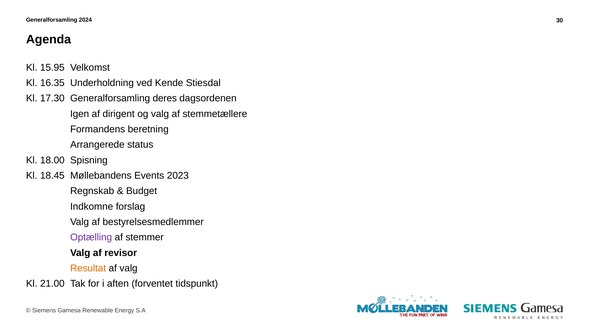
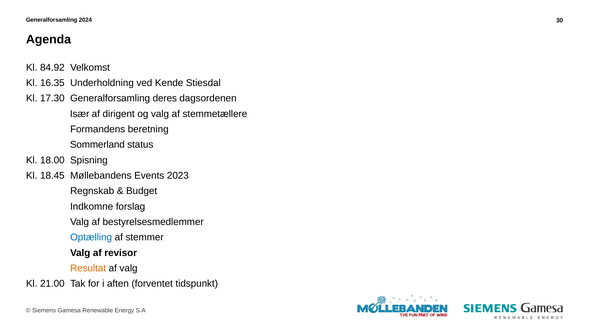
15.95: 15.95 -> 84.92
Igen: Igen -> Især
Arrangerede: Arrangerede -> Sommerland
Optælling colour: purple -> blue
